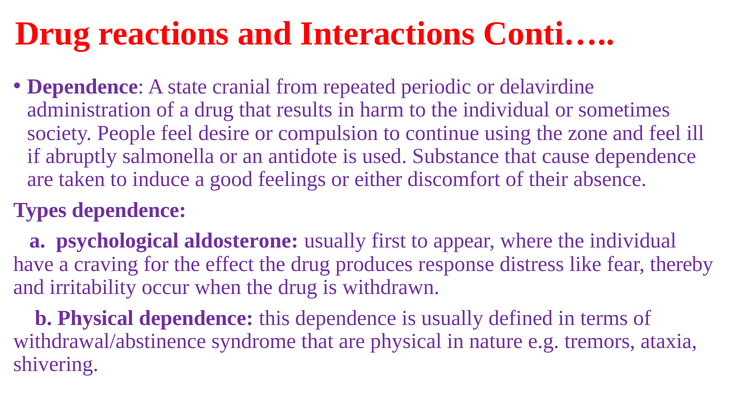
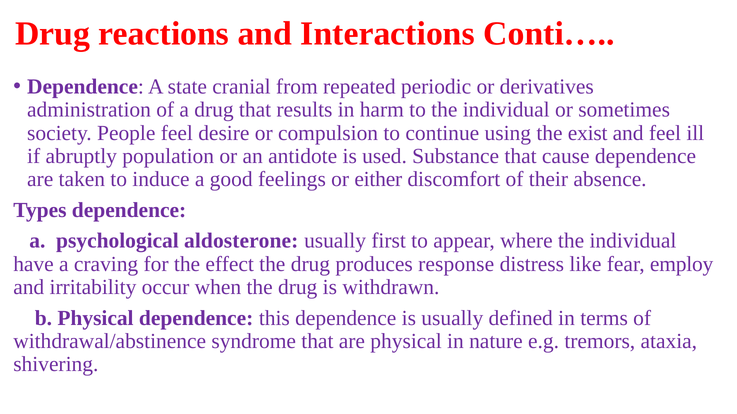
delavirdine: delavirdine -> derivatives
zone: zone -> exist
salmonella: salmonella -> population
thereby: thereby -> employ
